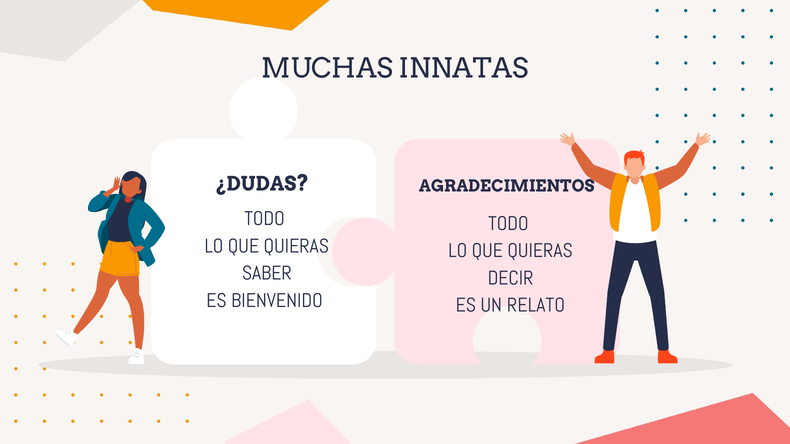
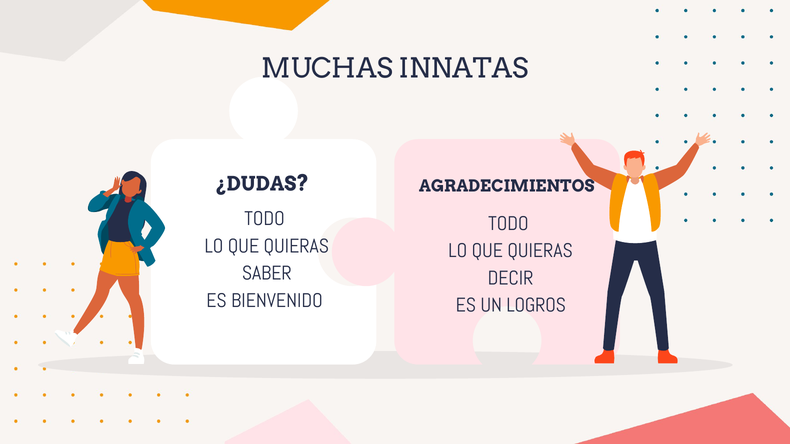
RELATO: RELATO -> LOGROS
